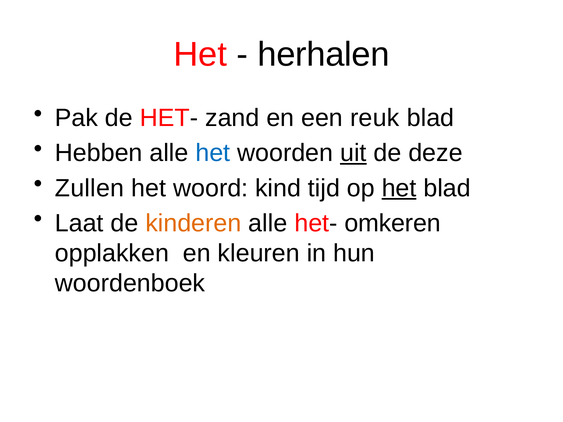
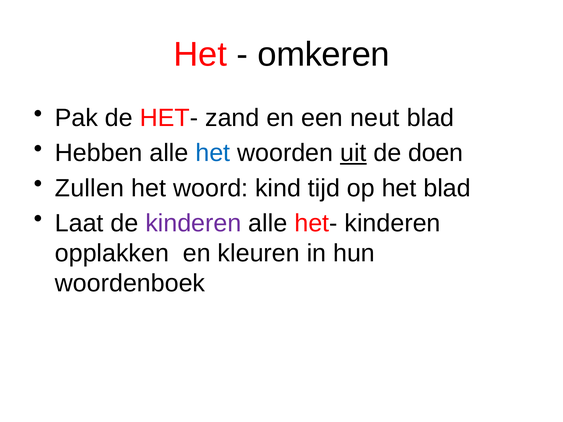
herhalen: herhalen -> omkeren
reuk: reuk -> neut
deze: deze -> doen
het at (399, 188) underline: present -> none
kinderen at (193, 223) colour: orange -> purple
het- omkeren: omkeren -> kinderen
